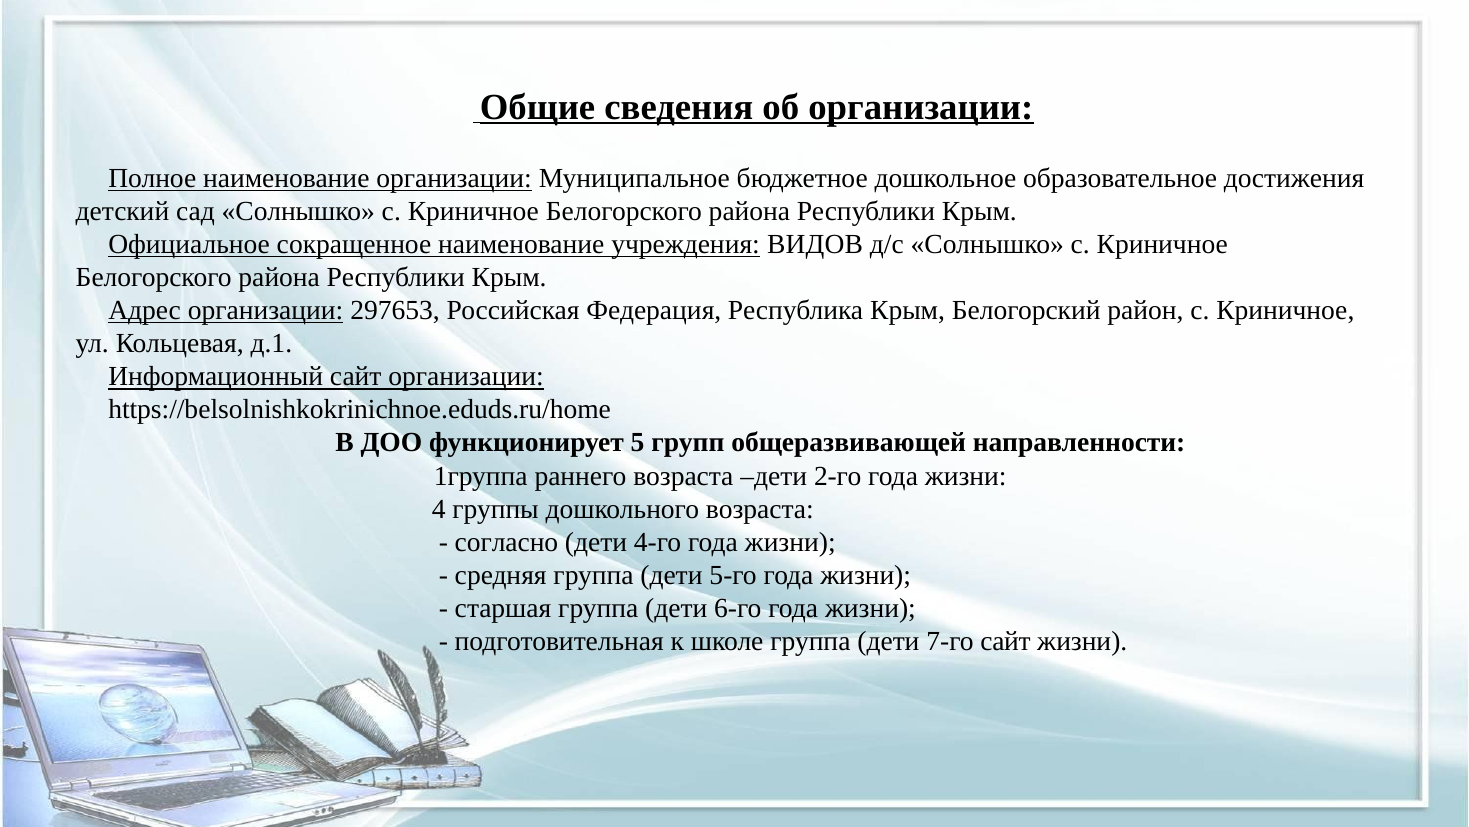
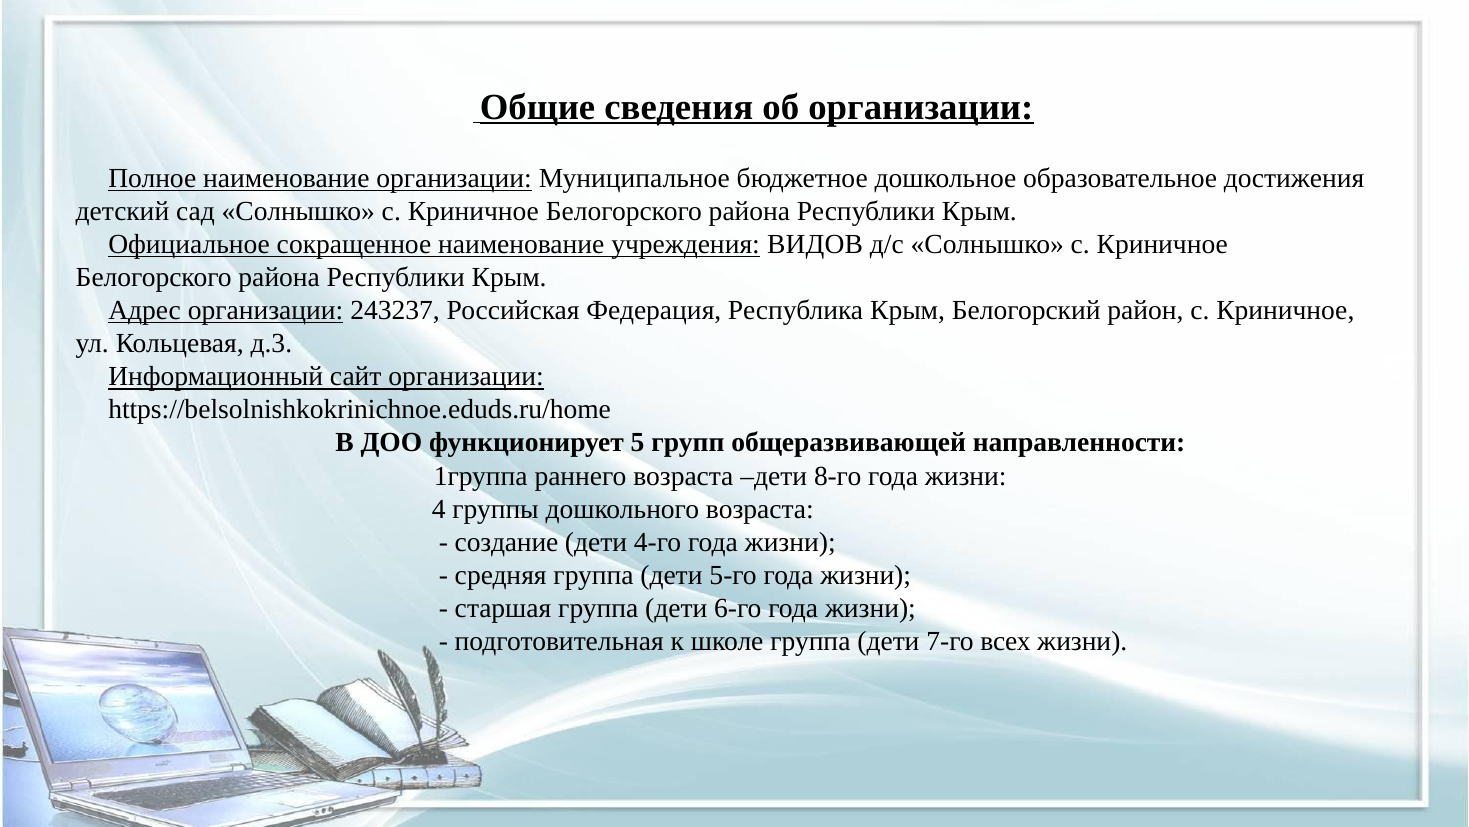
297653: 297653 -> 243237
д.1: д.1 -> д.3
2-го: 2-го -> 8-го
согласно: согласно -> создание
7-го сайт: сайт -> всех
